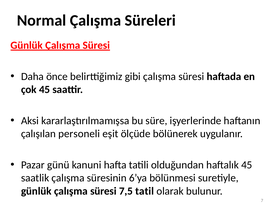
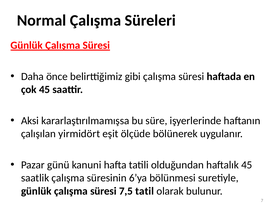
personeli: personeli -> yirmidört
